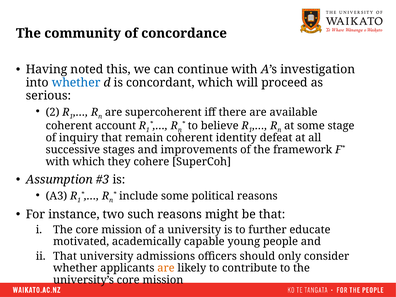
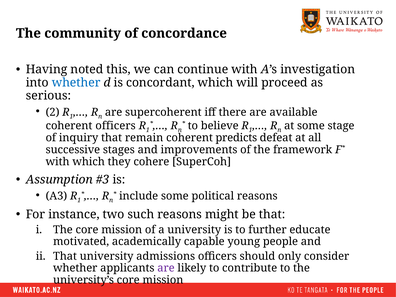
coherent account: account -> officers
identity: identity -> predicts
are at (166, 268) colour: orange -> purple
